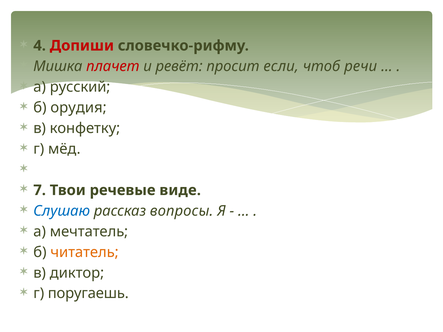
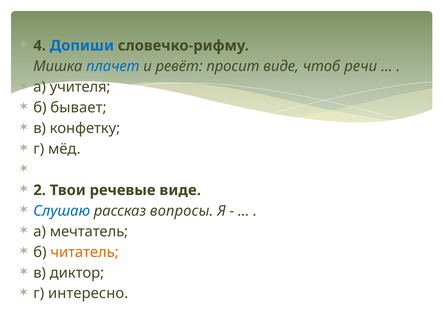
Допиши colour: red -> blue
плачет colour: red -> blue
просит если: если -> виде
русский: русский -> учителя
орудия: орудия -> бывает
7: 7 -> 2
поругаешь: поругаешь -> интересно
